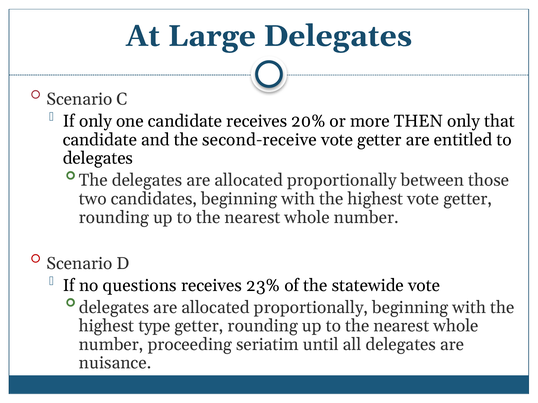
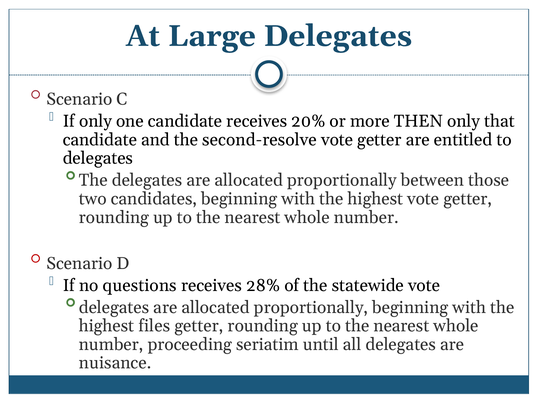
second-receive: second-receive -> second-resolve
23%: 23% -> 28%
type: type -> files
